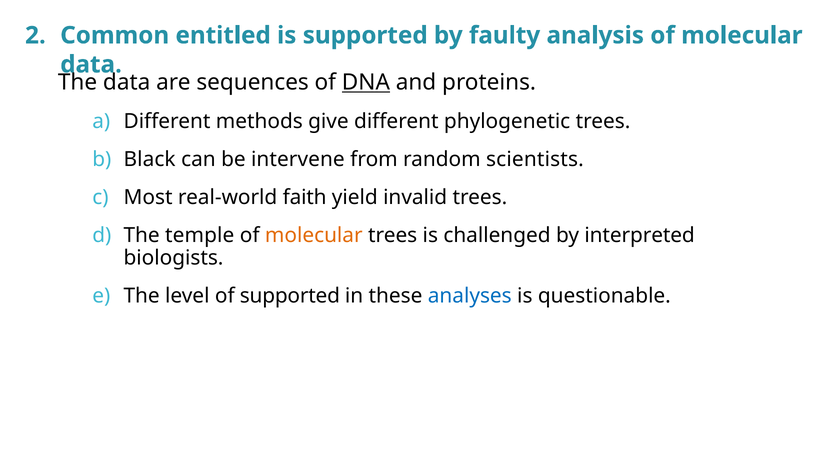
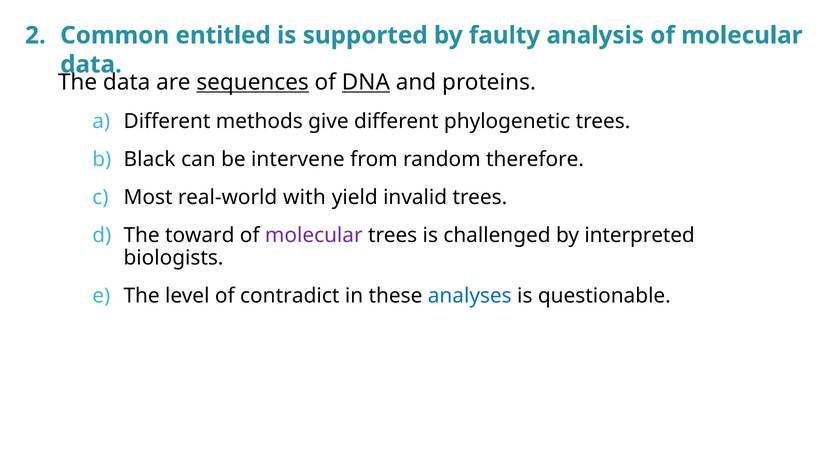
sequences underline: none -> present
scientists: scientists -> therefore
faith: faith -> with
temple: temple -> toward
molecular at (314, 236) colour: orange -> purple
of supported: supported -> contradict
